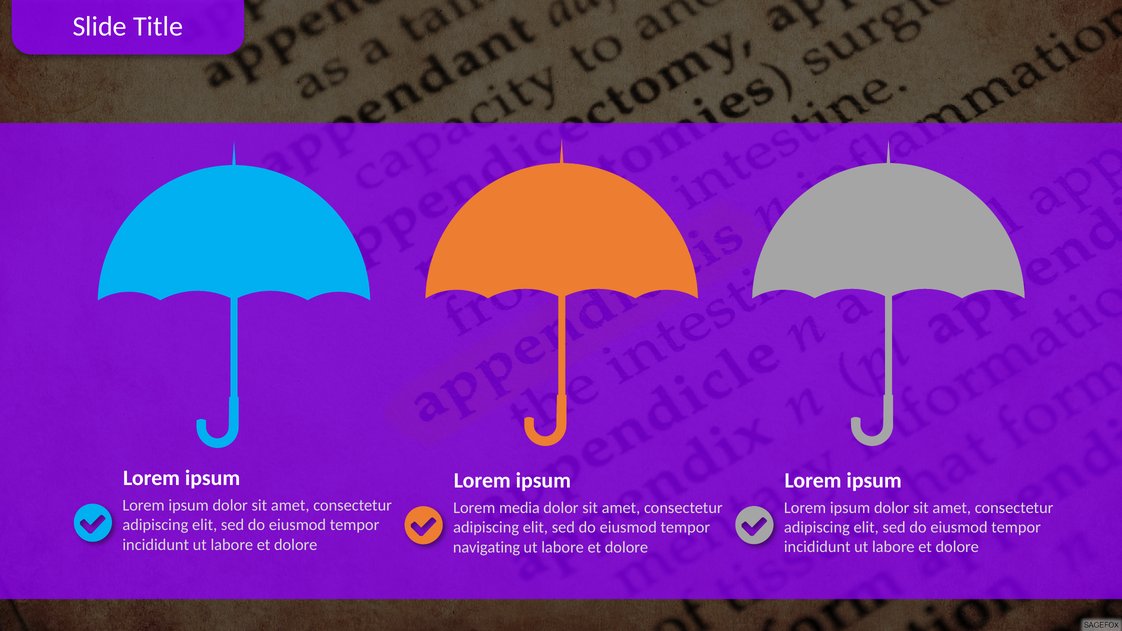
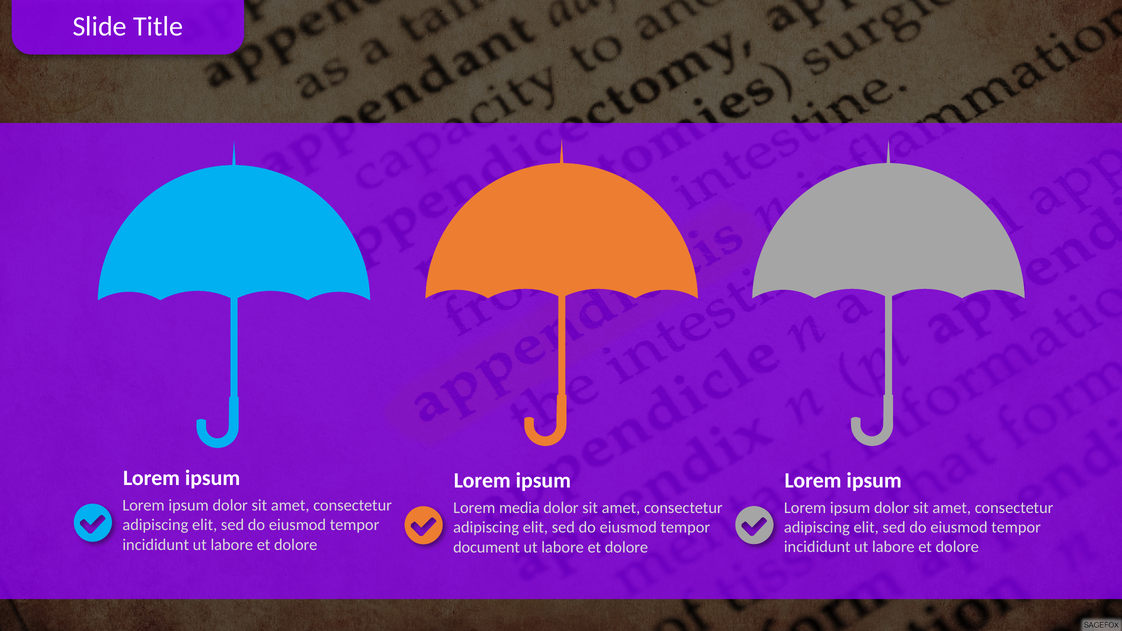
navigating: navigating -> document
